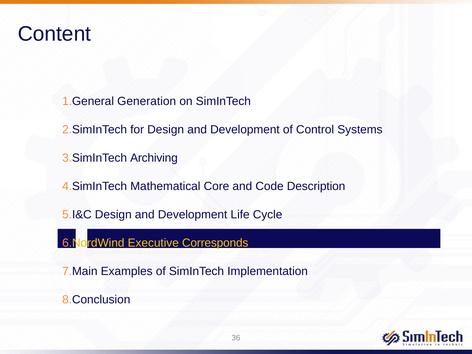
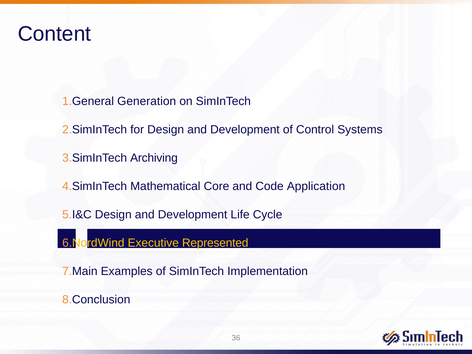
Description: Description -> Application
Corresponds: Corresponds -> Represented
